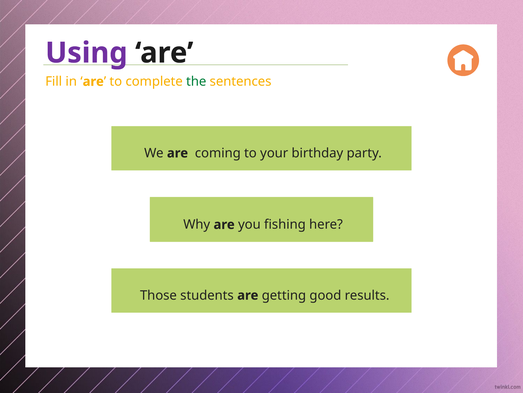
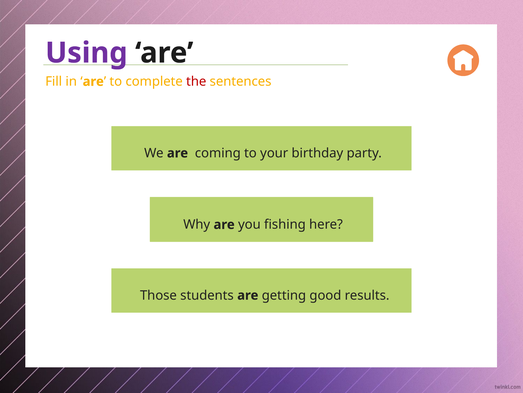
the colour: green -> red
